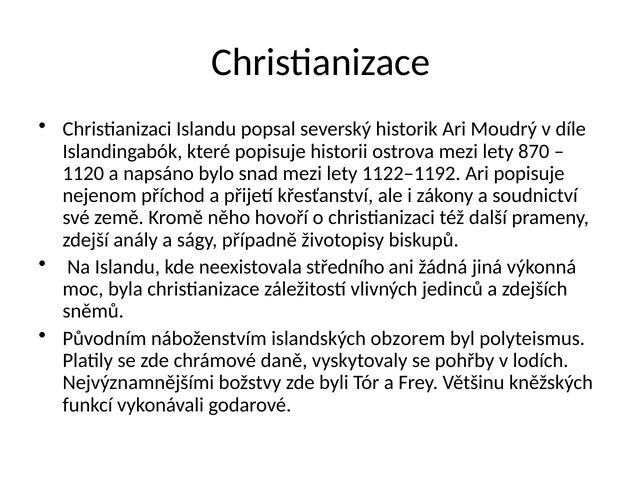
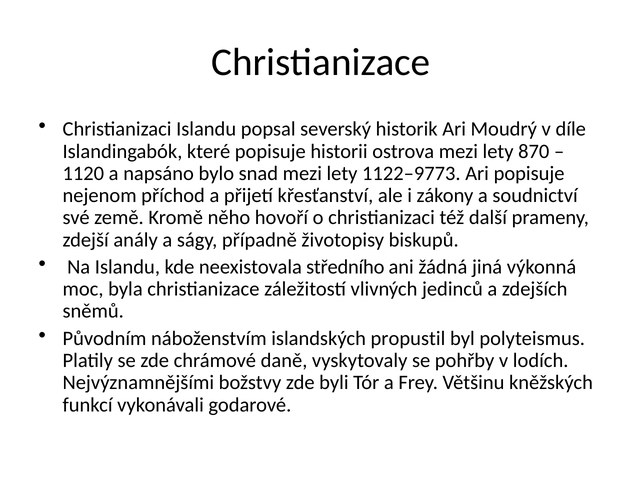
1122–1192: 1122–1192 -> 1122–9773
obzorem: obzorem -> propustil
